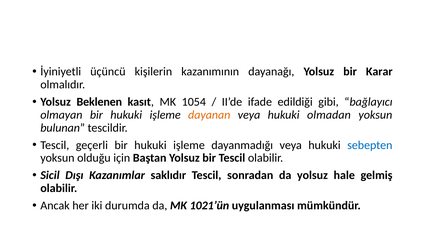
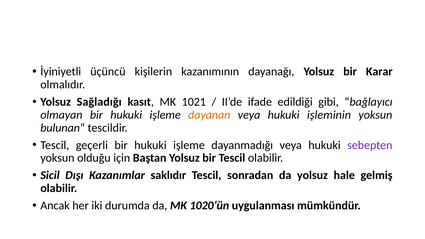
Beklenen: Beklenen -> Sağladığı
1054: 1054 -> 1021
olmadan: olmadan -> işleminin
sebepten colour: blue -> purple
1021’ün: 1021’ün -> 1020’ün
